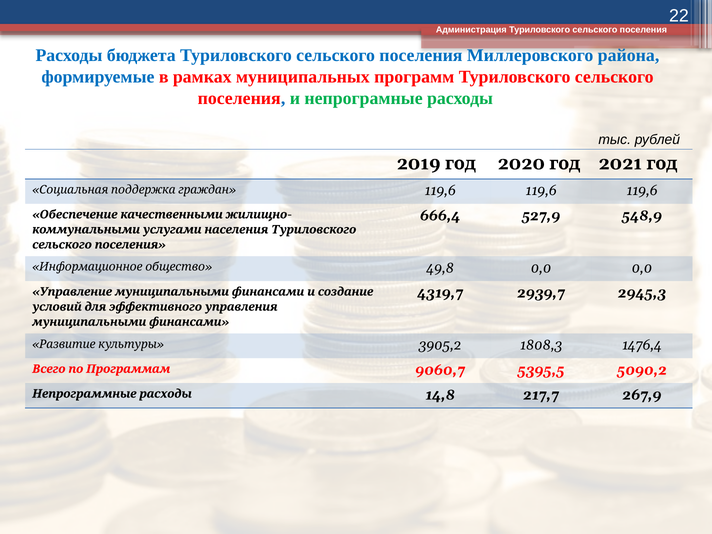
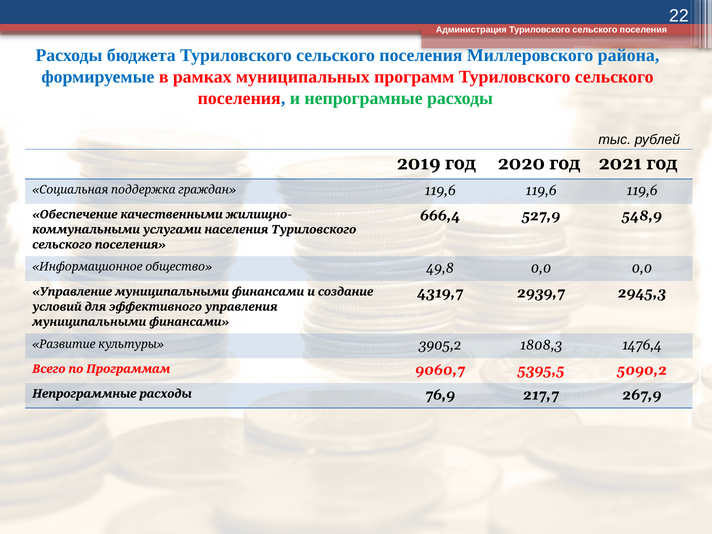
14,8: 14,8 -> 76,9
